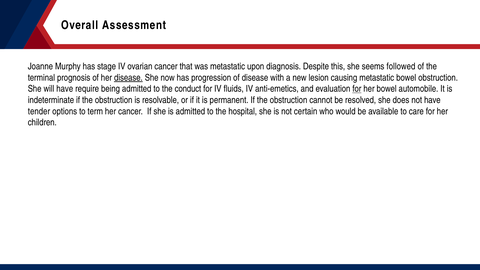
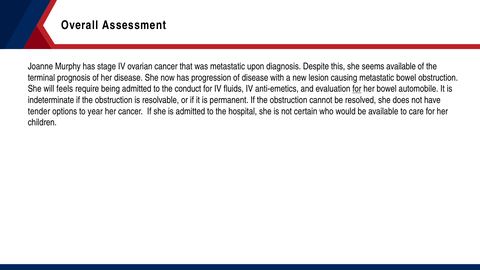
seems followed: followed -> available
disease at (128, 78) underline: present -> none
will have: have -> feels
term: term -> year
